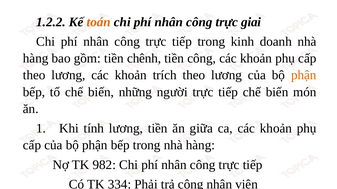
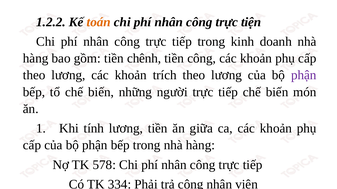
giai: giai -> tiện
phận at (304, 75) colour: orange -> purple
982: 982 -> 578
